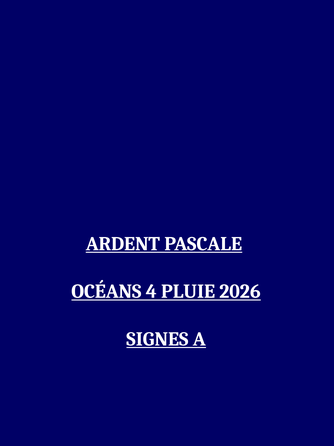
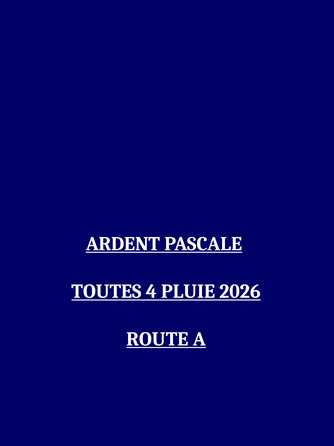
OCÉANS: OCÉANS -> TOUTES
SIGNES: SIGNES -> ROUTE
